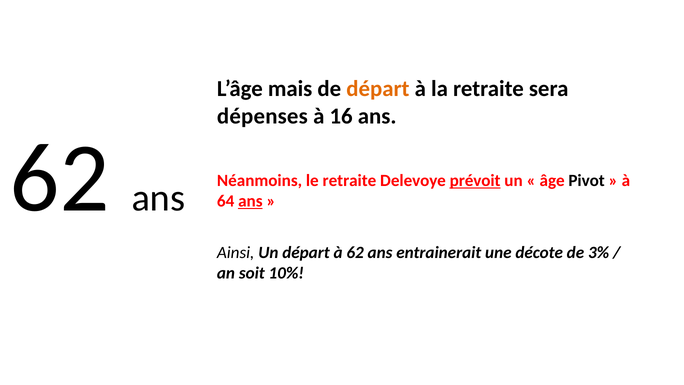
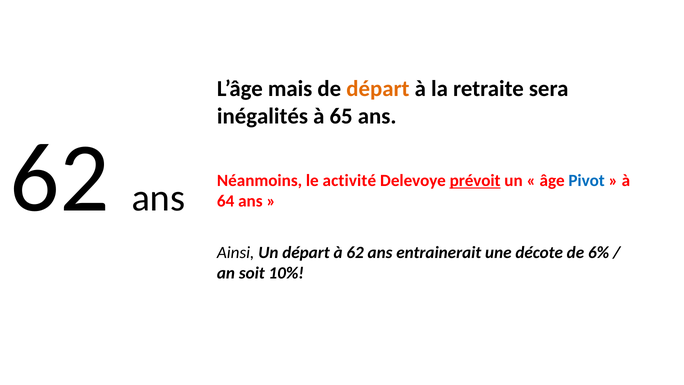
dépenses: dépenses -> inégalités
16: 16 -> 65
le retraite: retraite -> activité
Pivot colour: black -> blue
ans at (250, 201) underline: present -> none
3%: 3% -> 6%
